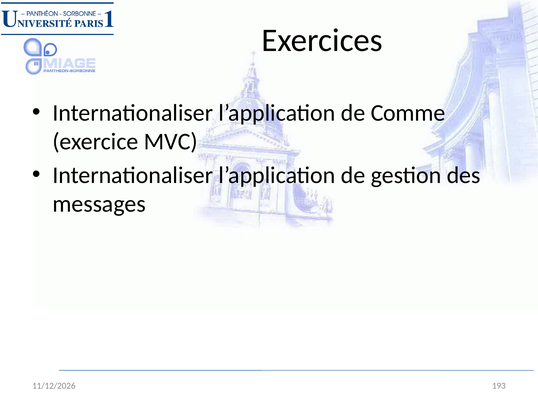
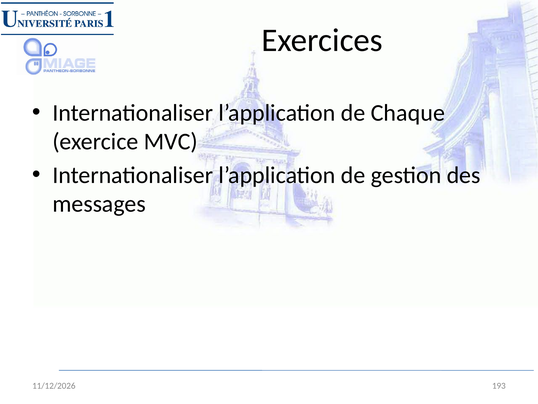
Comme: Comme -> Chaque
